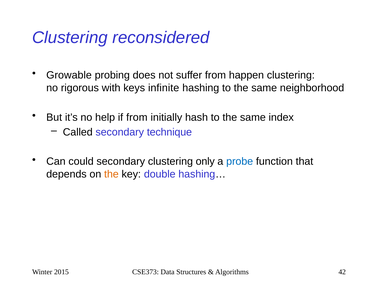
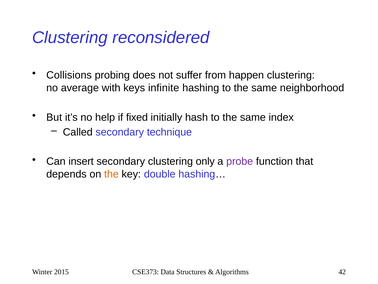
Growable: Growable -> Collisions
rigorous: rigorous -> average
if from: from -> fixed
could: could -> insert
probe colour: blue -> purple
